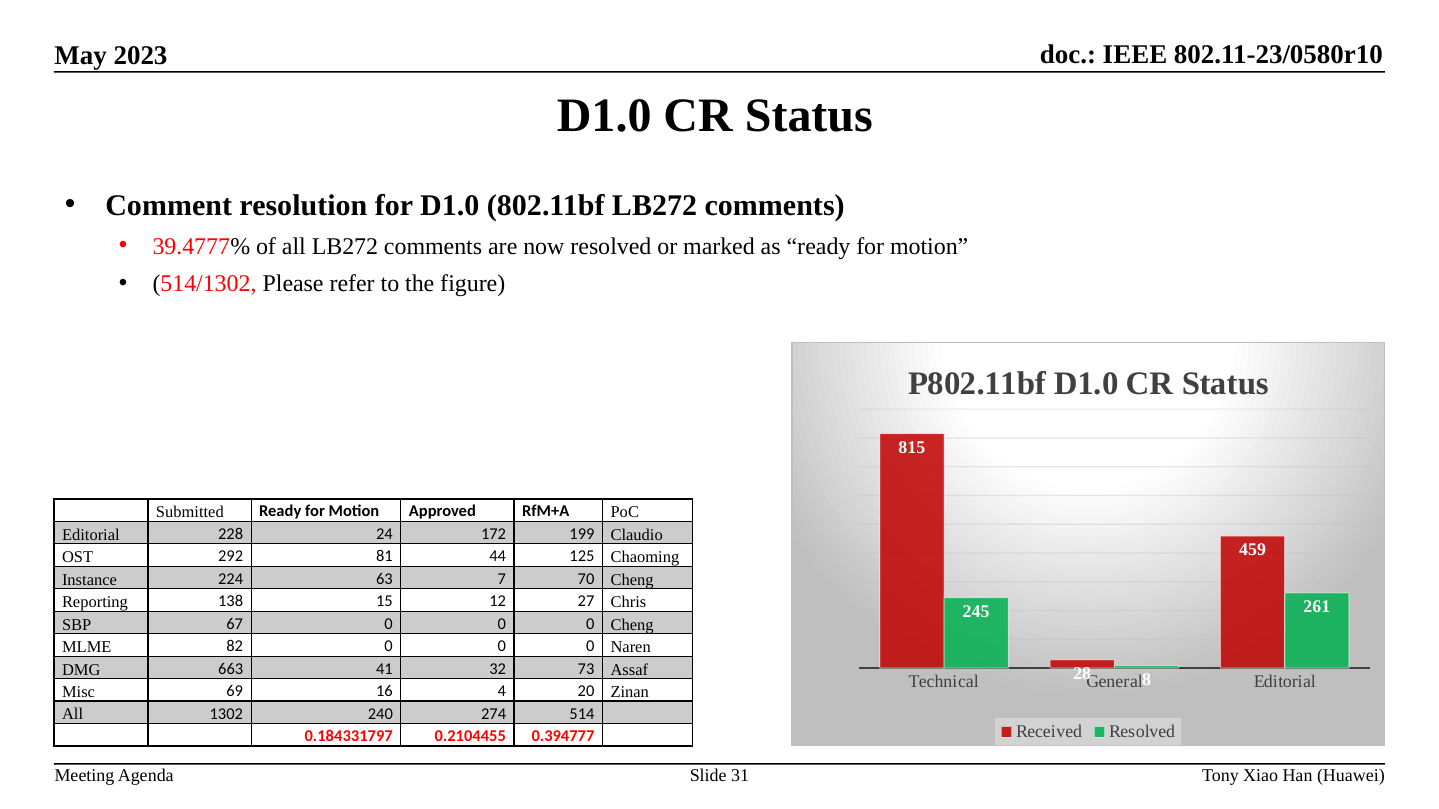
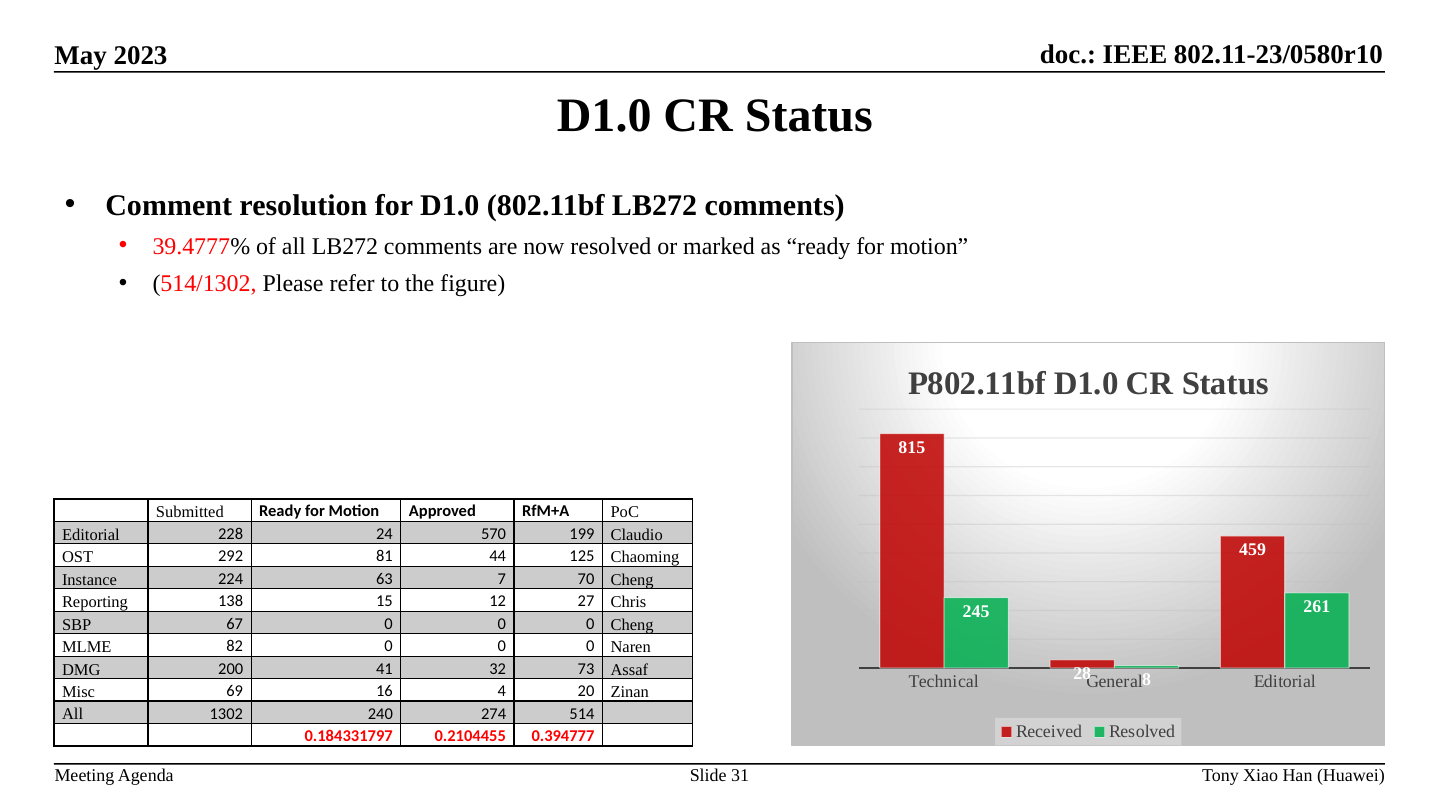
172: 172 -> 570
663: 663 -> 200
